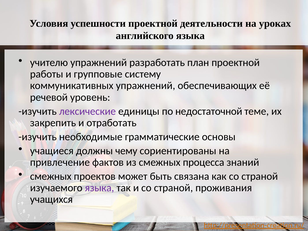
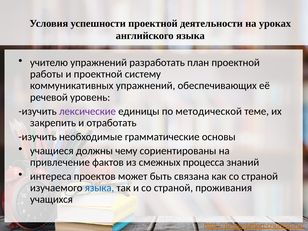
и групповые: групповые -> проектной
недостаточной: недостаточной -> методической
смежных at (51, 176): смежных -> интереса
языка at (100, 188) colour: purple -> blue
